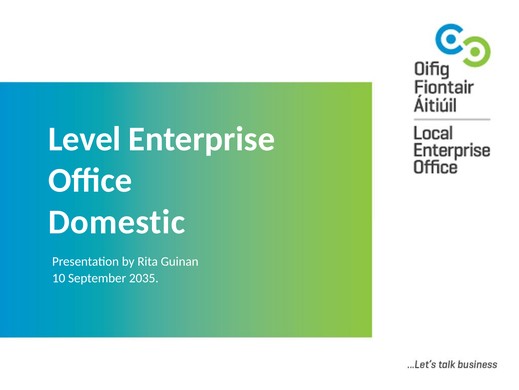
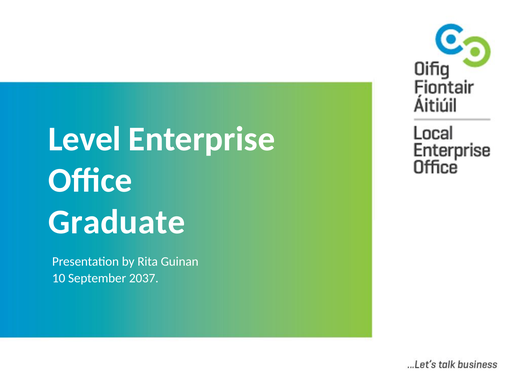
Domestic: Domestic -> Graduate
2035: 2035 -> 2037
